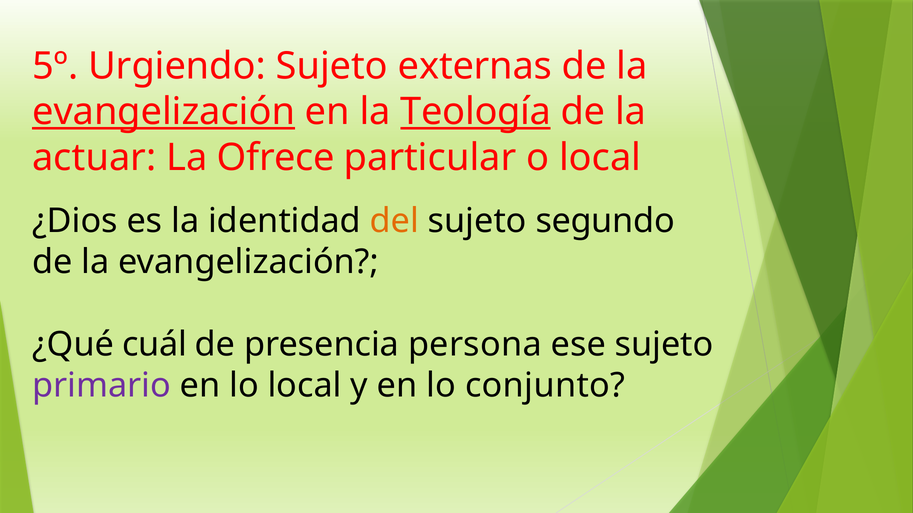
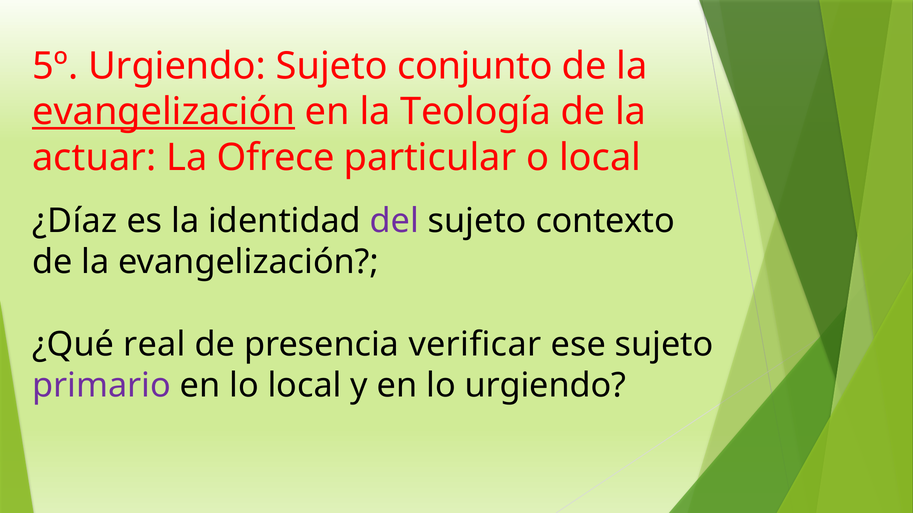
externas: externas -> conjunto
Teología underline: present -> none
¿Dios: ¿Dios -> ¿Díaz
del colour: orange -> purple
segundo: segundo -> contexto
cuál: cuál -> real
persona: persona -> verificar
lo conjunto: conjunto -> urgiendo
